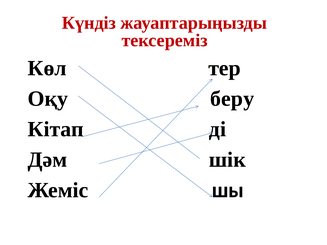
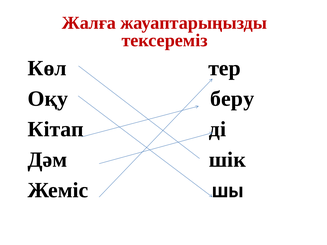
Күндіз: Күндіз -> Жалға
